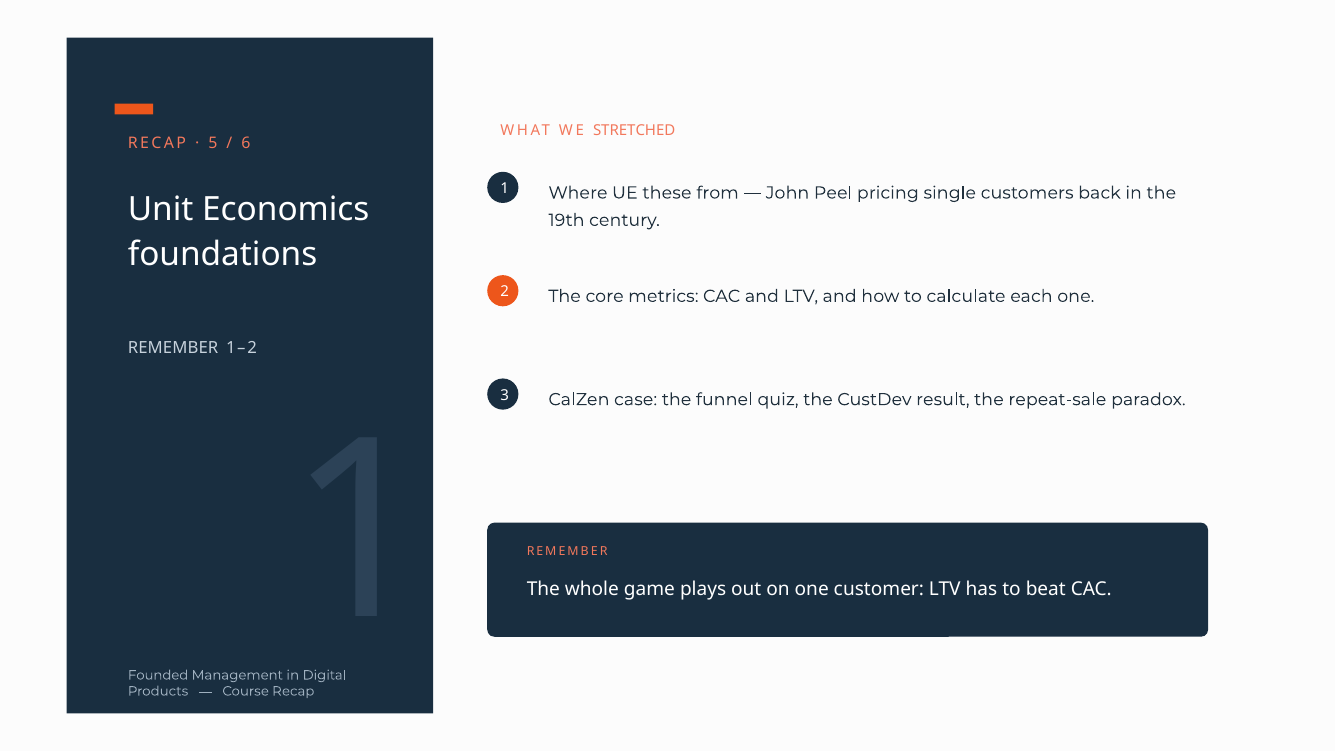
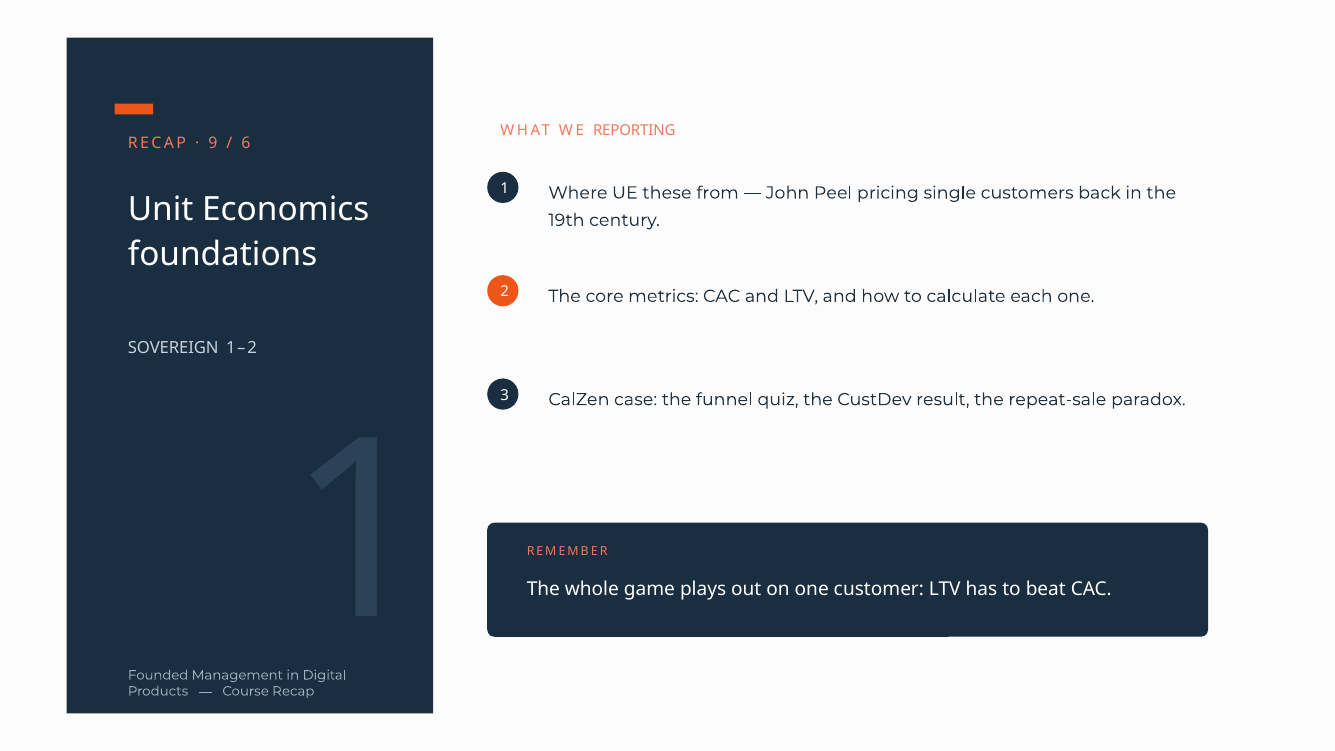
STRETCHED: STRETCHED -> REPORTING
5: 5 -> 9
REMEMBER at (173, 348): REMEMBER -> SOVEREIGN
